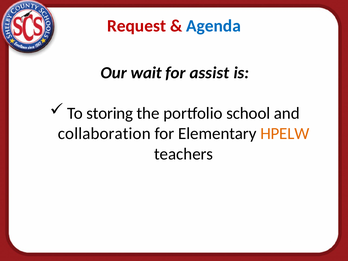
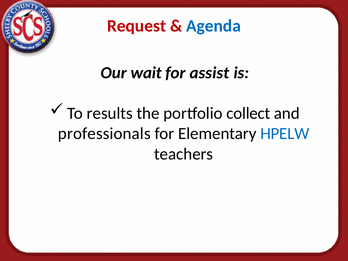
storing: storing -> results
school: school -> collect
collaboration: collaboration -> professionals
HPELW colour: orange -> blue
